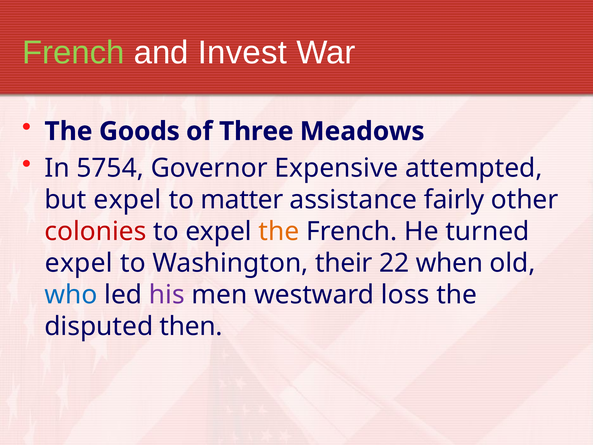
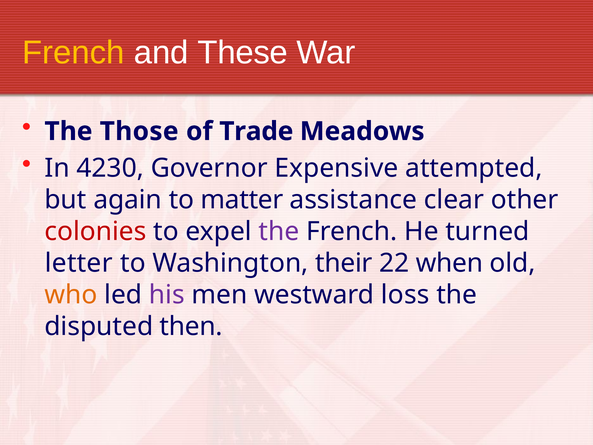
French at (73, 53) colour: light green -> yellow
Invest: Invest -> These
Goods: Goods -> Those
Three: Three -> Trade
5754: 5754 -> 4230
but expel: expel -> again
fairly: fairly -> clear
the at (279, 231) colour: orange -> purple
expel at (79, 263): expel -> letter
who colour: blue -> orange
